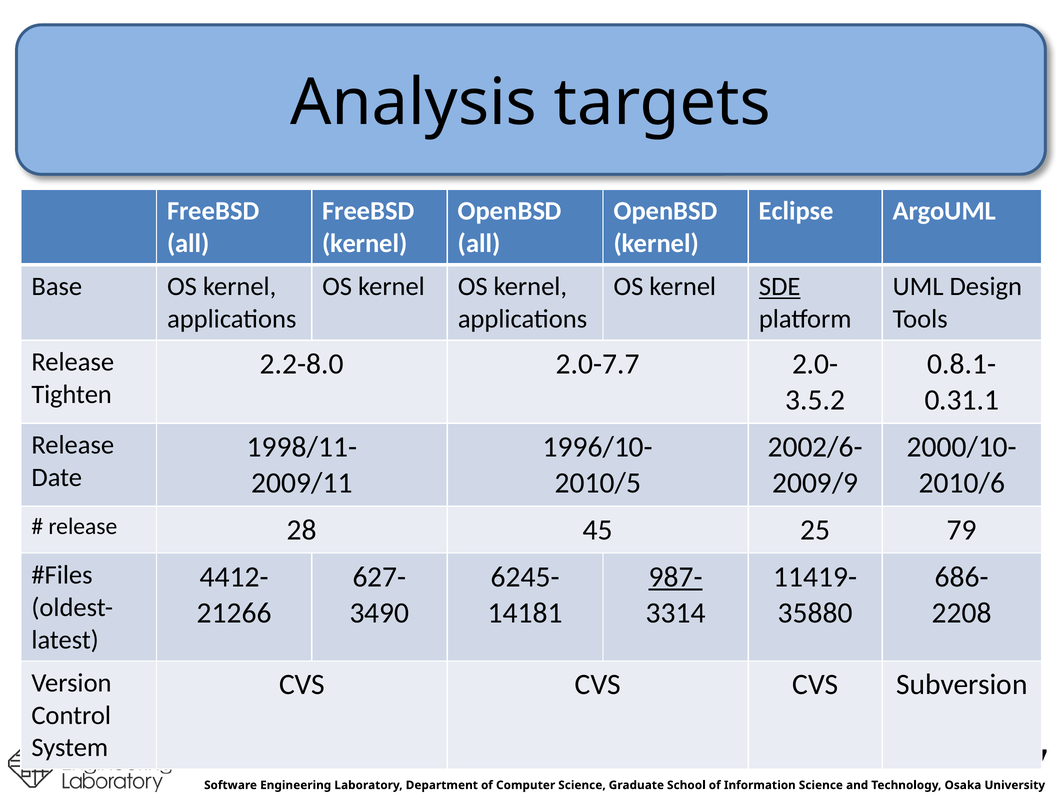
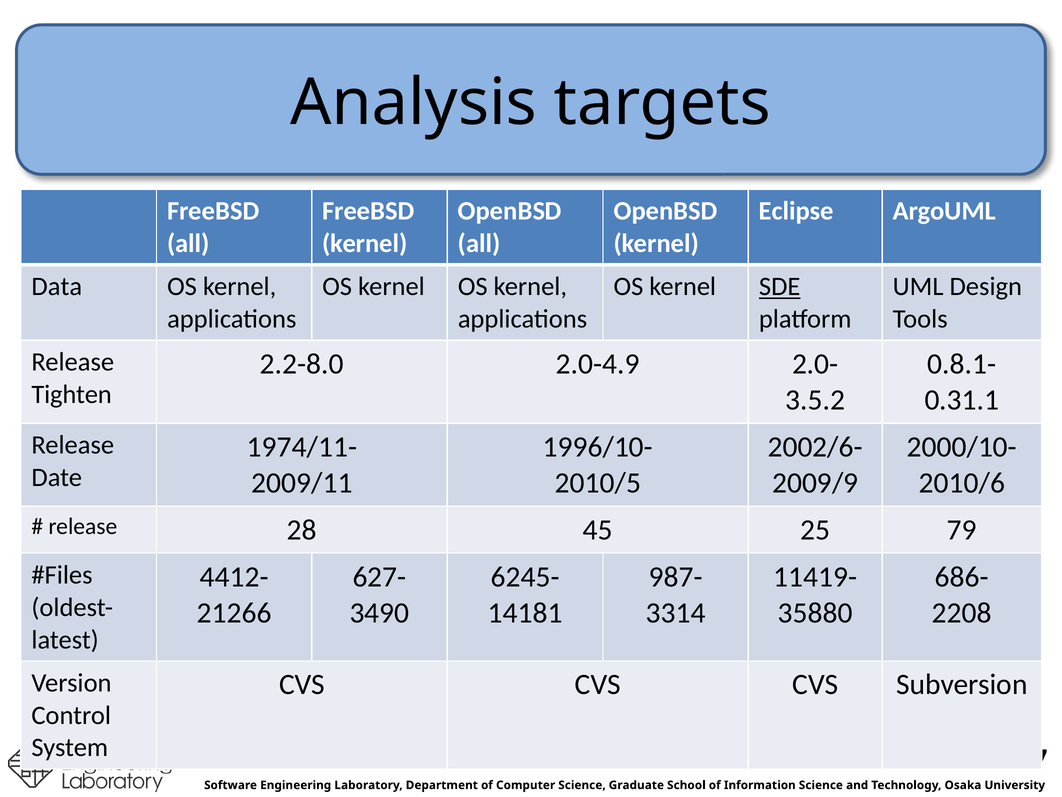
Base: Base -> Data
2.0-7.7: 2.0-7.7 -> 2.0-4.9
1998/11-: 1998/11- -> 1974/11-
987- underline: present -> none
